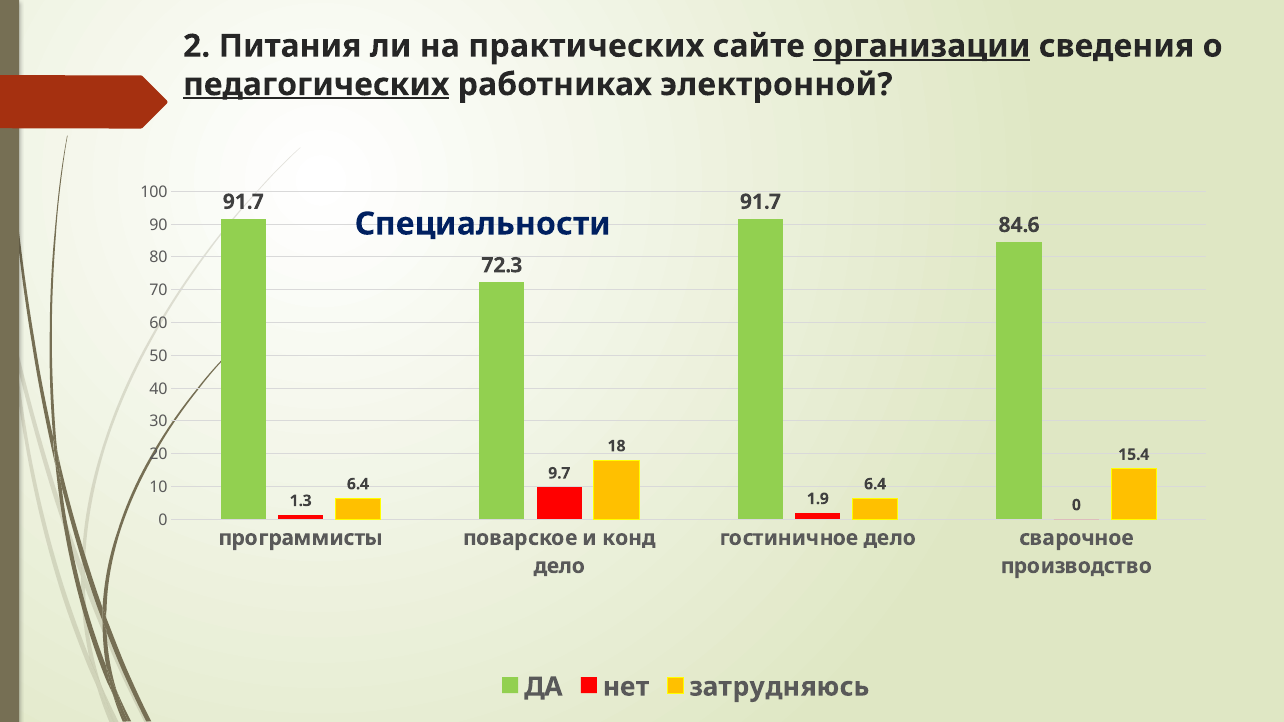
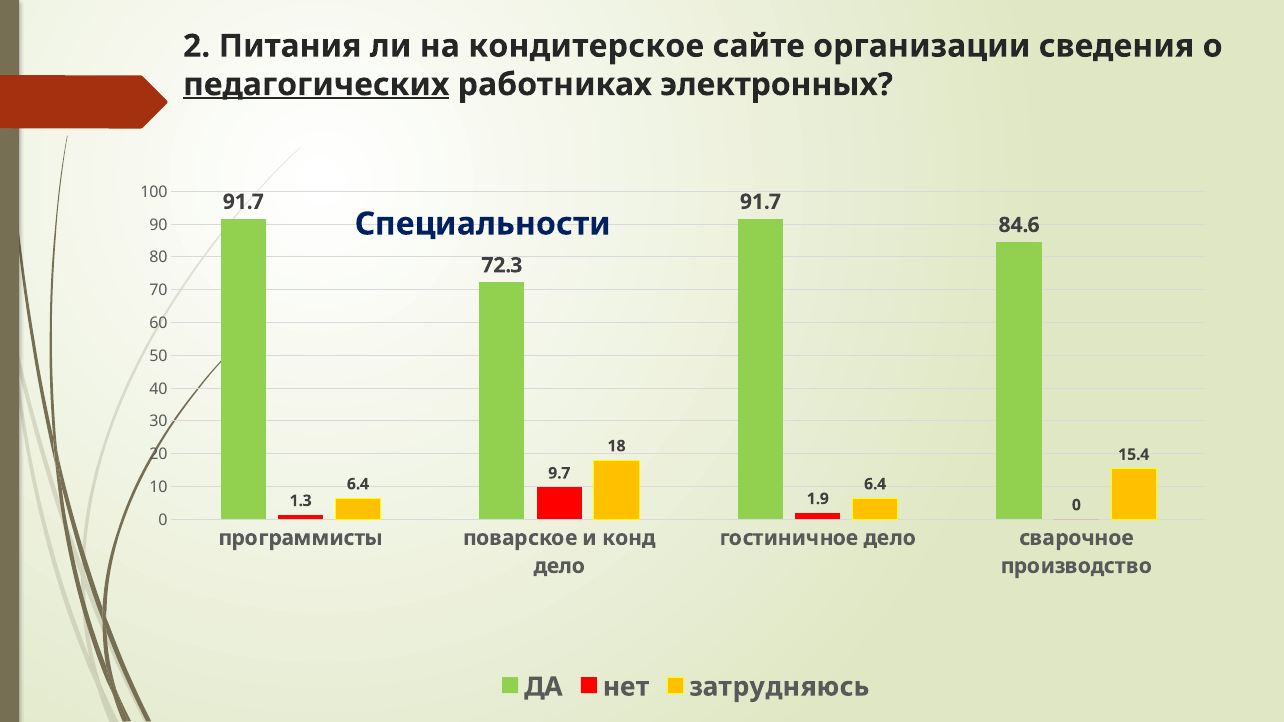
практических: практических -> кондитерское
организации underline: present -> none
электронной: электронной -> электронных
